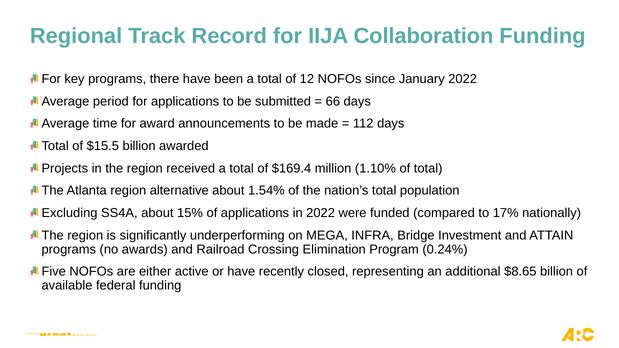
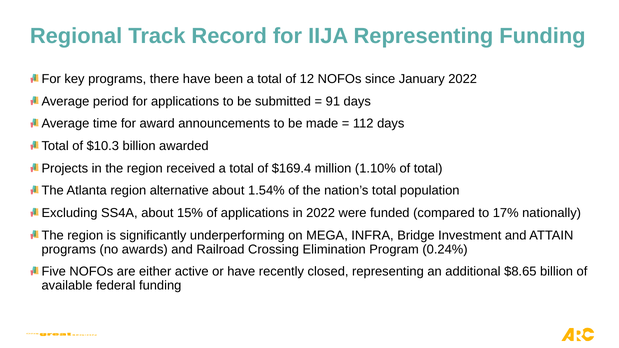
IIJA Collaboration: Collaboration -> Representing
66: 66 -> 91
$15.5: $15.5 -> $10.3
